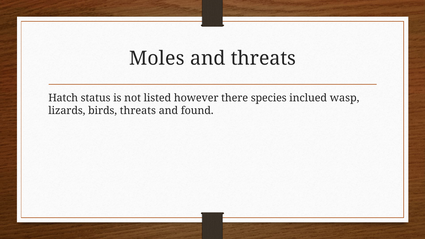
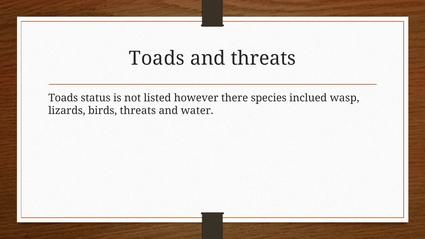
Moles at (157, 58): Moles -> Toads
Hatch at (63, 98): Hatch -> Toads
found: found -> water
